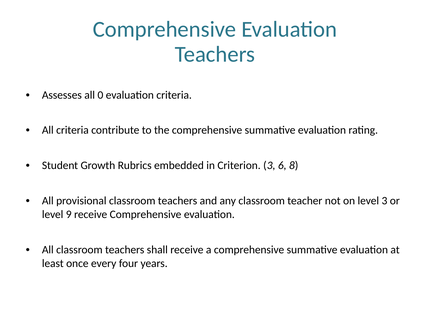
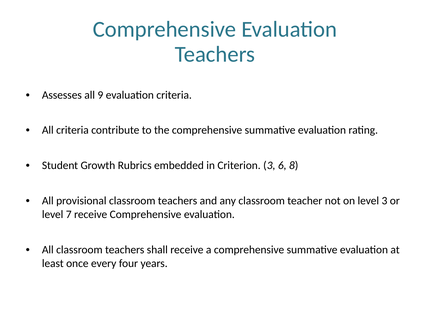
0: 0 -> 9
9: 9 -> 7
